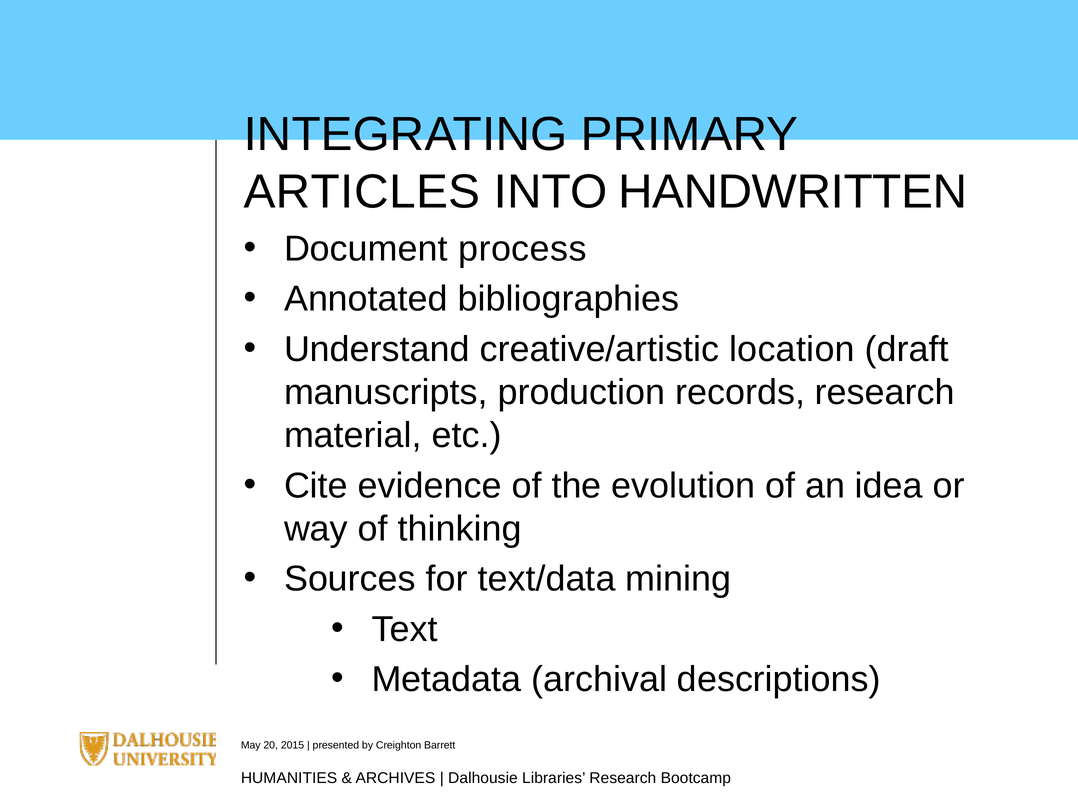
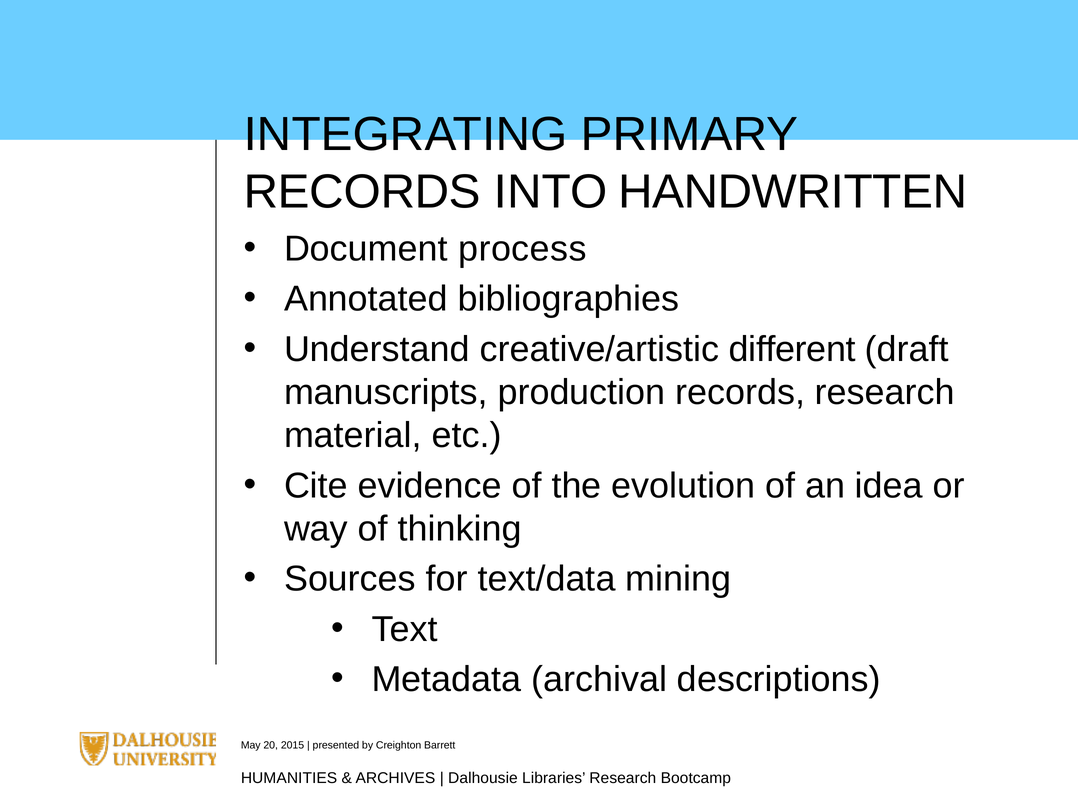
ARTICLES at (362, 192): ARTICLES -> RECORDS
location: location -> different
